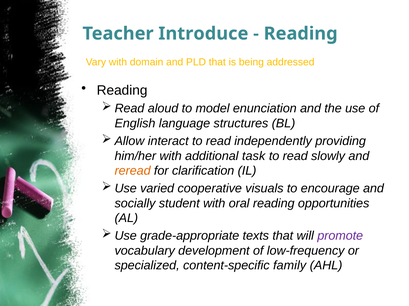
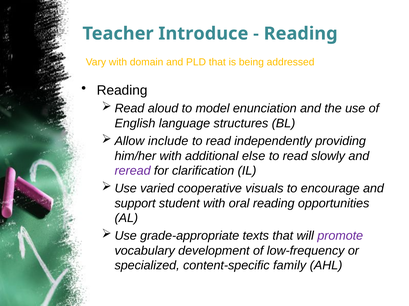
interact: interact -> include
task: task -> else
reread colour: orange -> purple
socially: socially -> support
